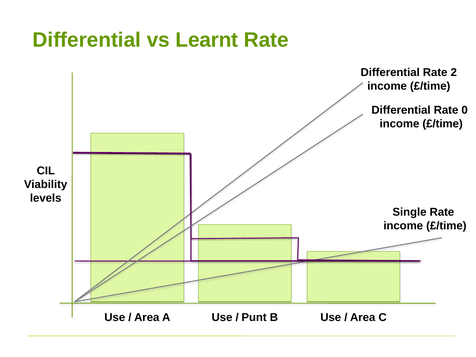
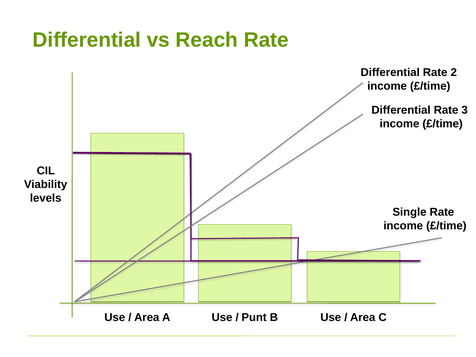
Learnt: Learnt -> Reach
0: 0 -> 3
